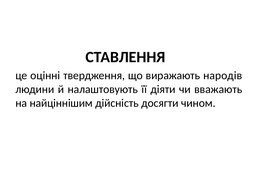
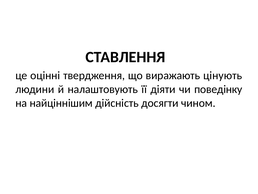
народів: народів -> цінують
вважають: вважають -> поведінку
